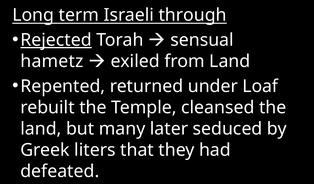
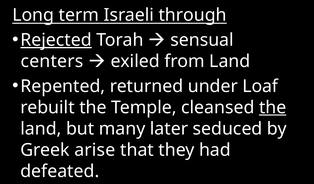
hametz: hametz -> centers
the at (273, 107) underline: none -> present
liters: liters -> arise
